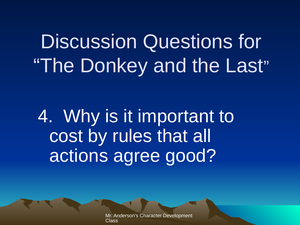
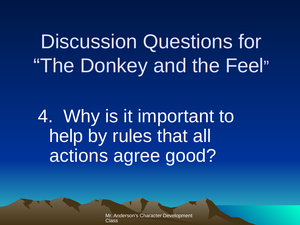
Last: Last -> Feel
cost: cost -> help
